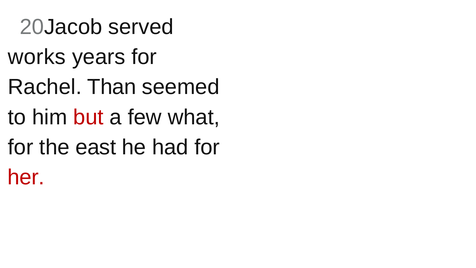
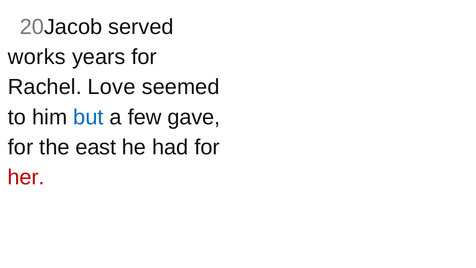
Than: Than -> Love
but colour: red -> blue
what: what -> gave
